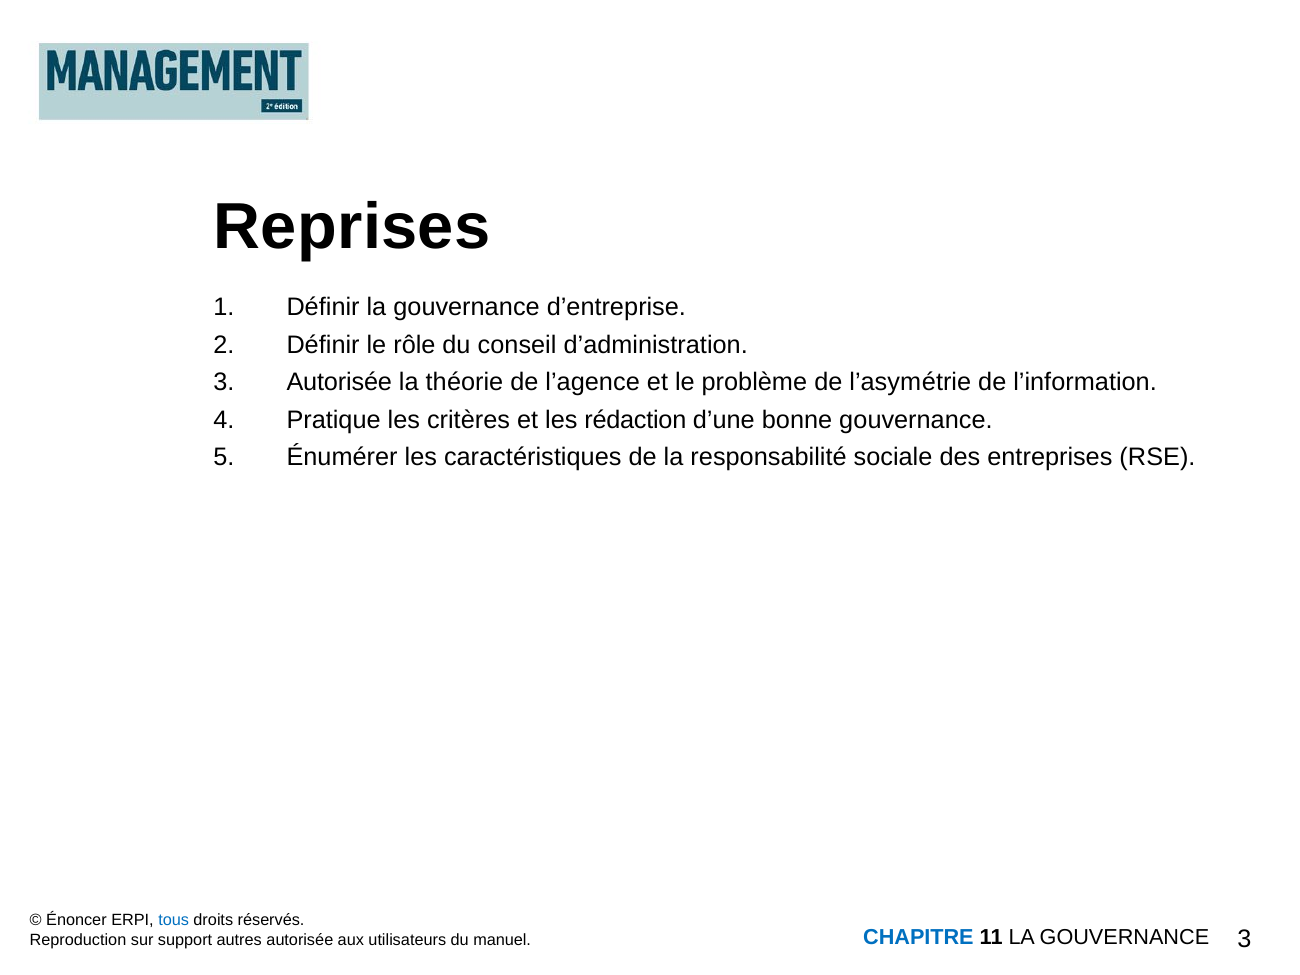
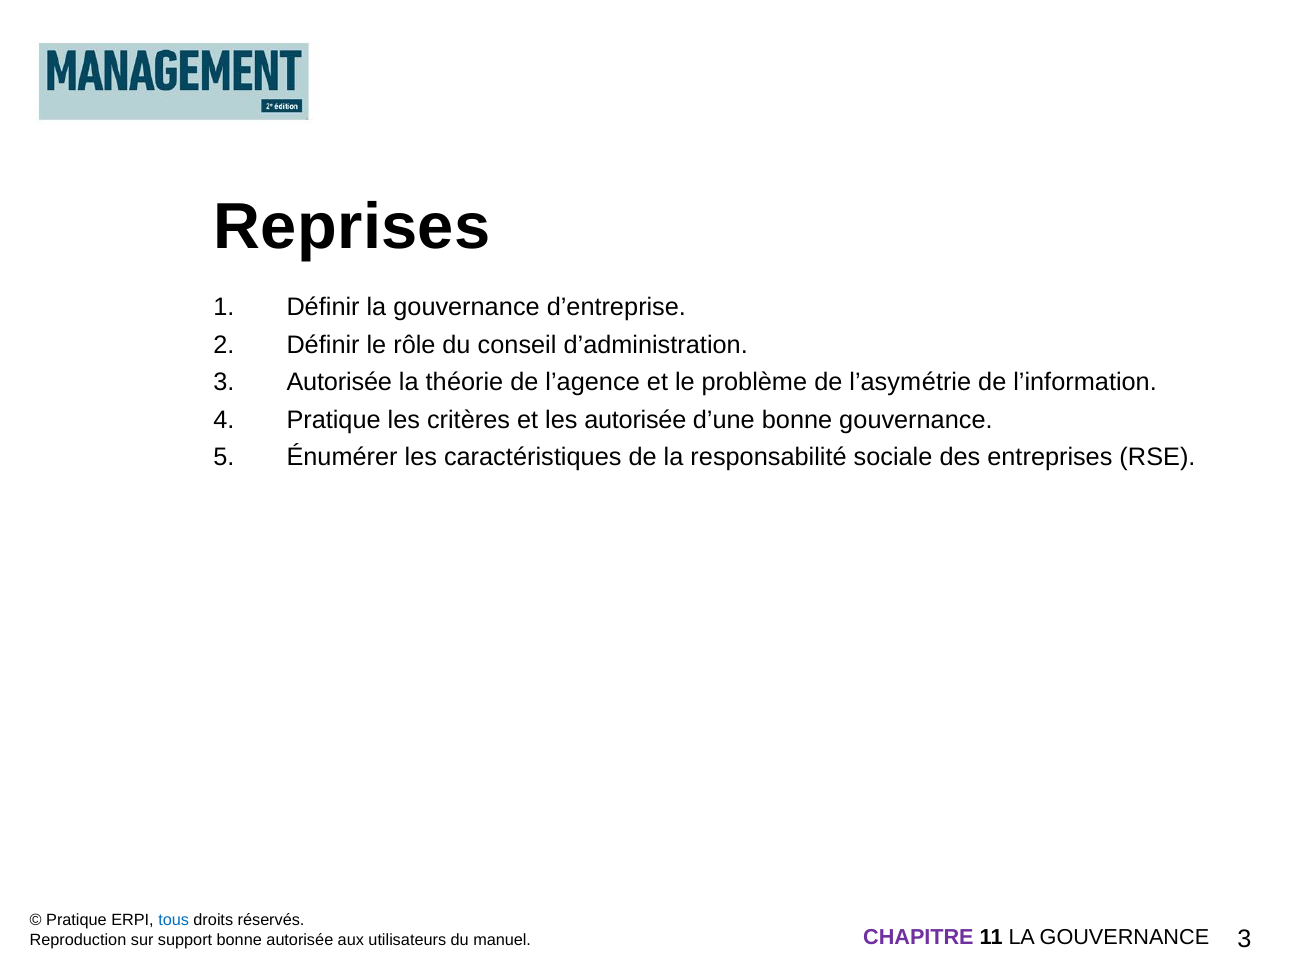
les rédaction: rédaction -> autorisée
Énoncer at (76, 920): Énoncer -> Pratique
CHAPITRE colour: blue -> purple
support autres: autres -> bonne
